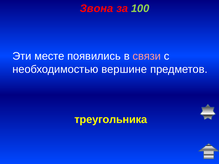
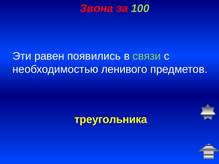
месте: месте -> равен
связи colour: pink -> light green
вершине: вершине -> ленивого
